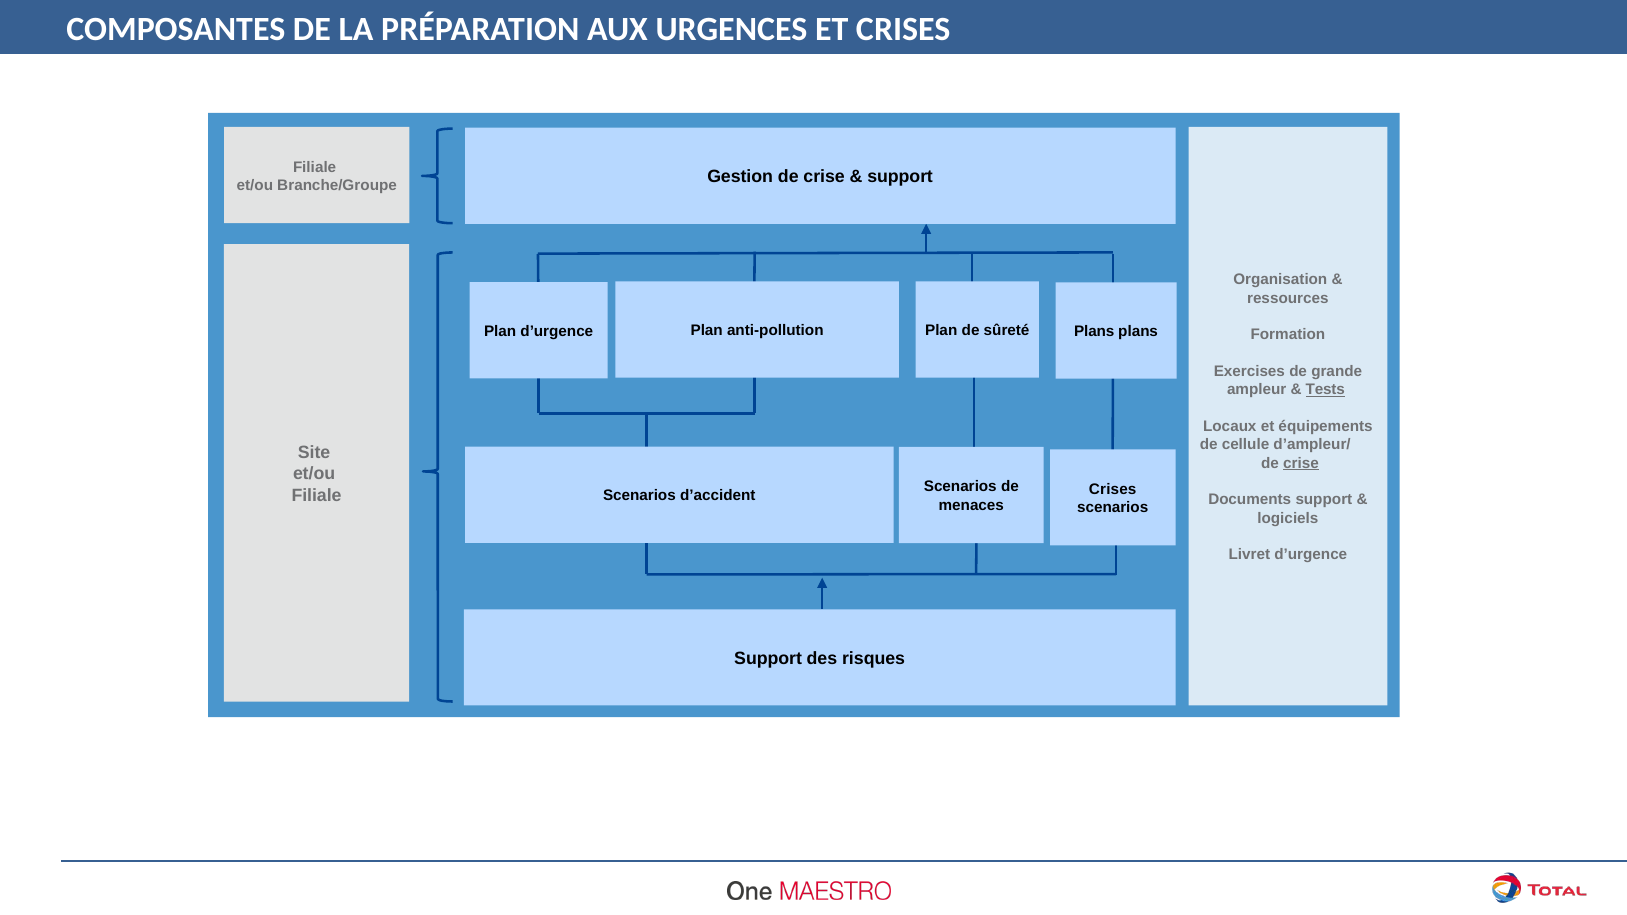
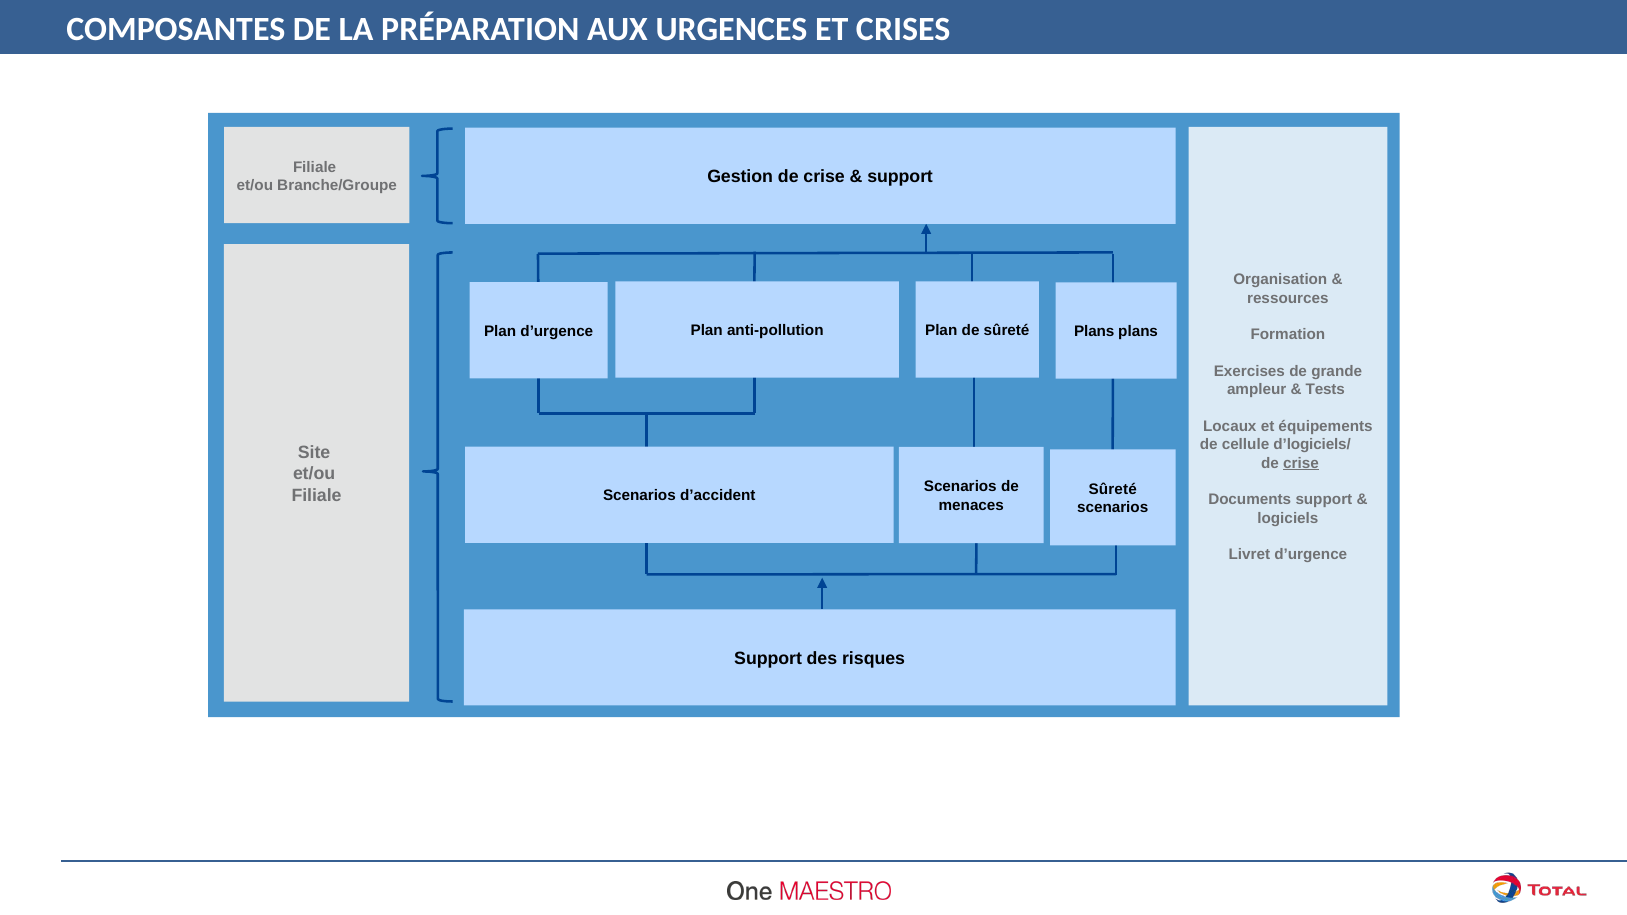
Tests underline: present -> none
d’ampleur/: d’ampleur/ -> d’logiciels/
Crises at (1113, 489): Crises -> Sûreté
